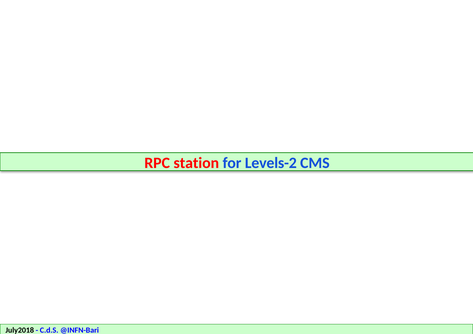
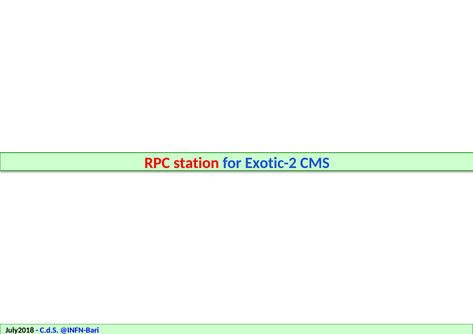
Levels-2: Levels-2 -> Exotic-2
